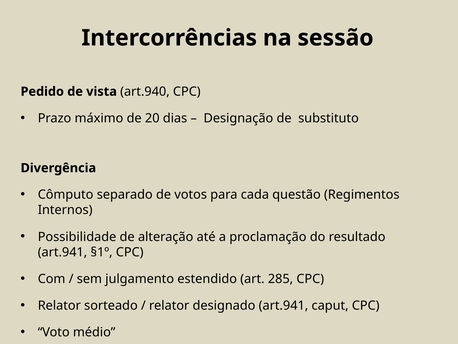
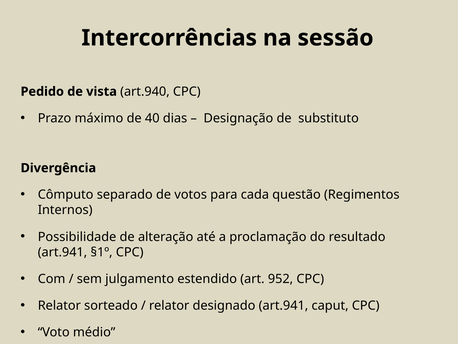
20: 20 -> 40
285: 285 -> 952
